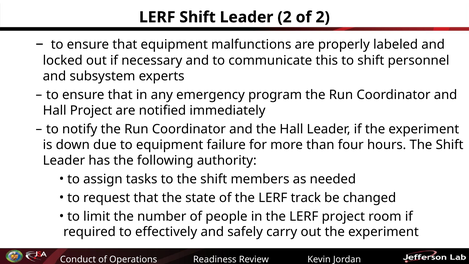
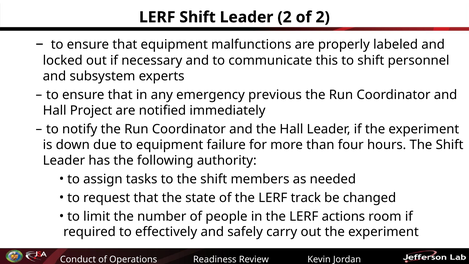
program: program -> previous
LERF project: project -> actions
